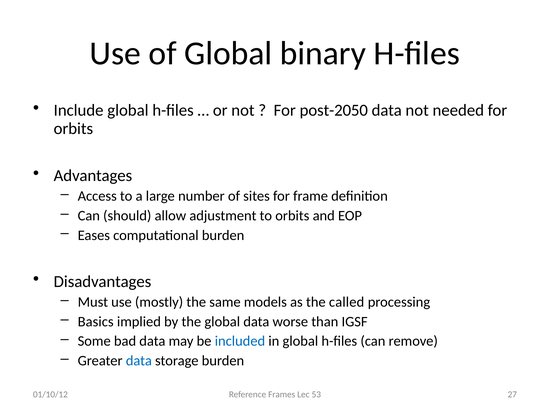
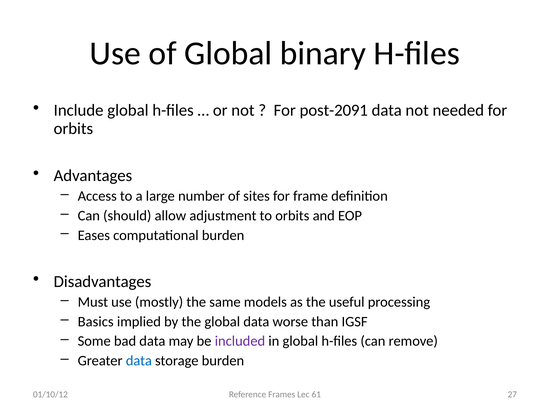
post-2050: post-2050 -> post-2091
called: called -> useful
included colour: blue -> purple
53: 53 -> 61
